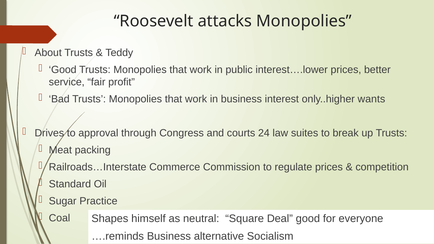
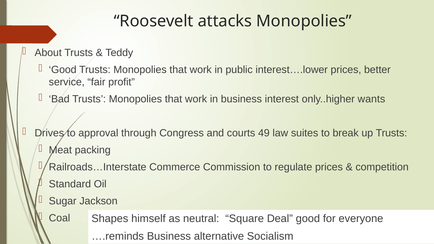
24: 24 -> 49
Practice: Practice -> Jackson
